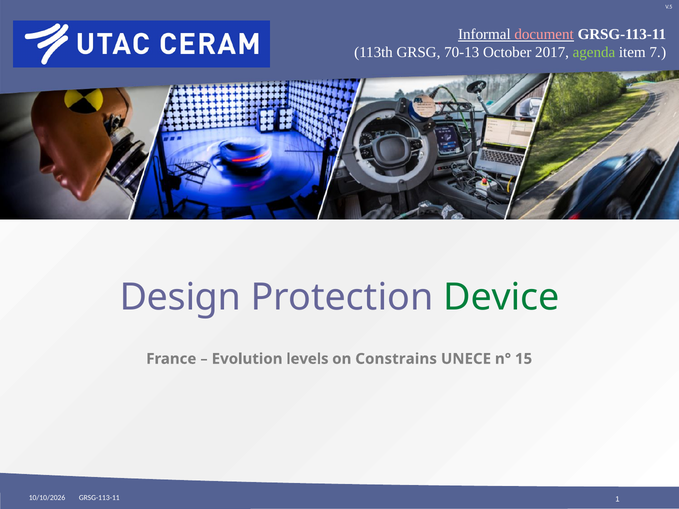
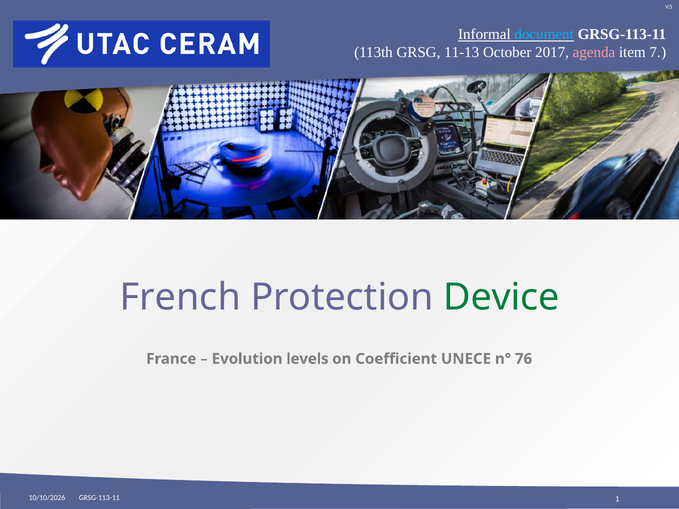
document colour: pink -> light blue
70-13: 70-13 -> 11-13
agenda colour: light green -> pink
Design: Design -> French
Constrains: Constrains -> Coefficient
15: 15 -> 76
